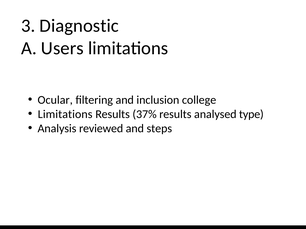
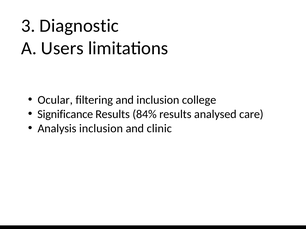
Limitations at (65, 114): Limitations -> Significance
37%: 37% -> 84%
type: type -> care
Analysis reviewed: reviewed -> inclusion
steps: steps -> clinic
